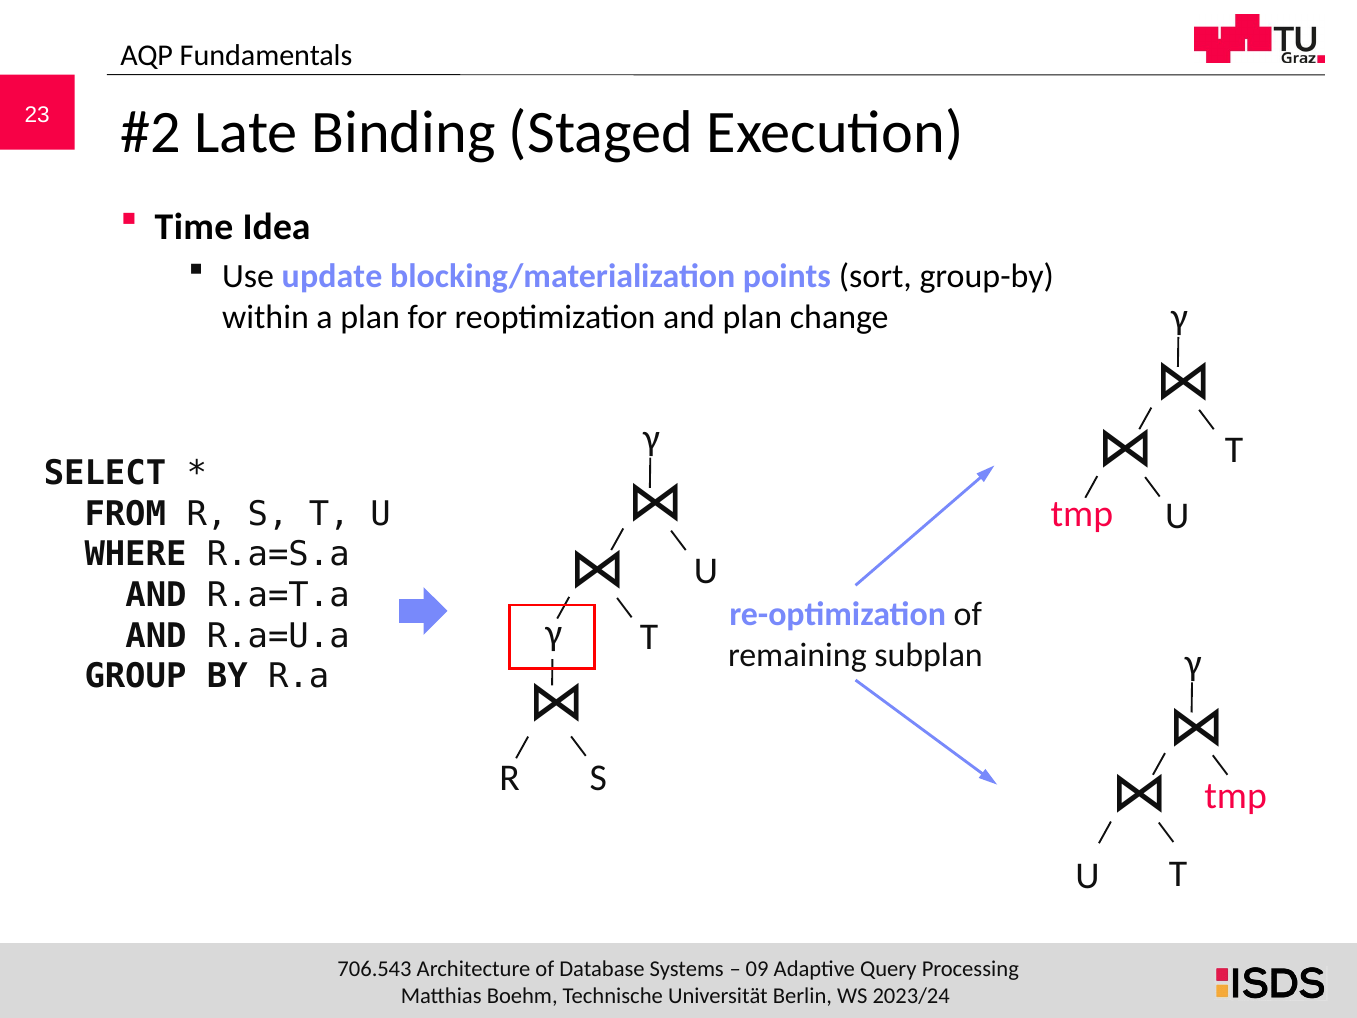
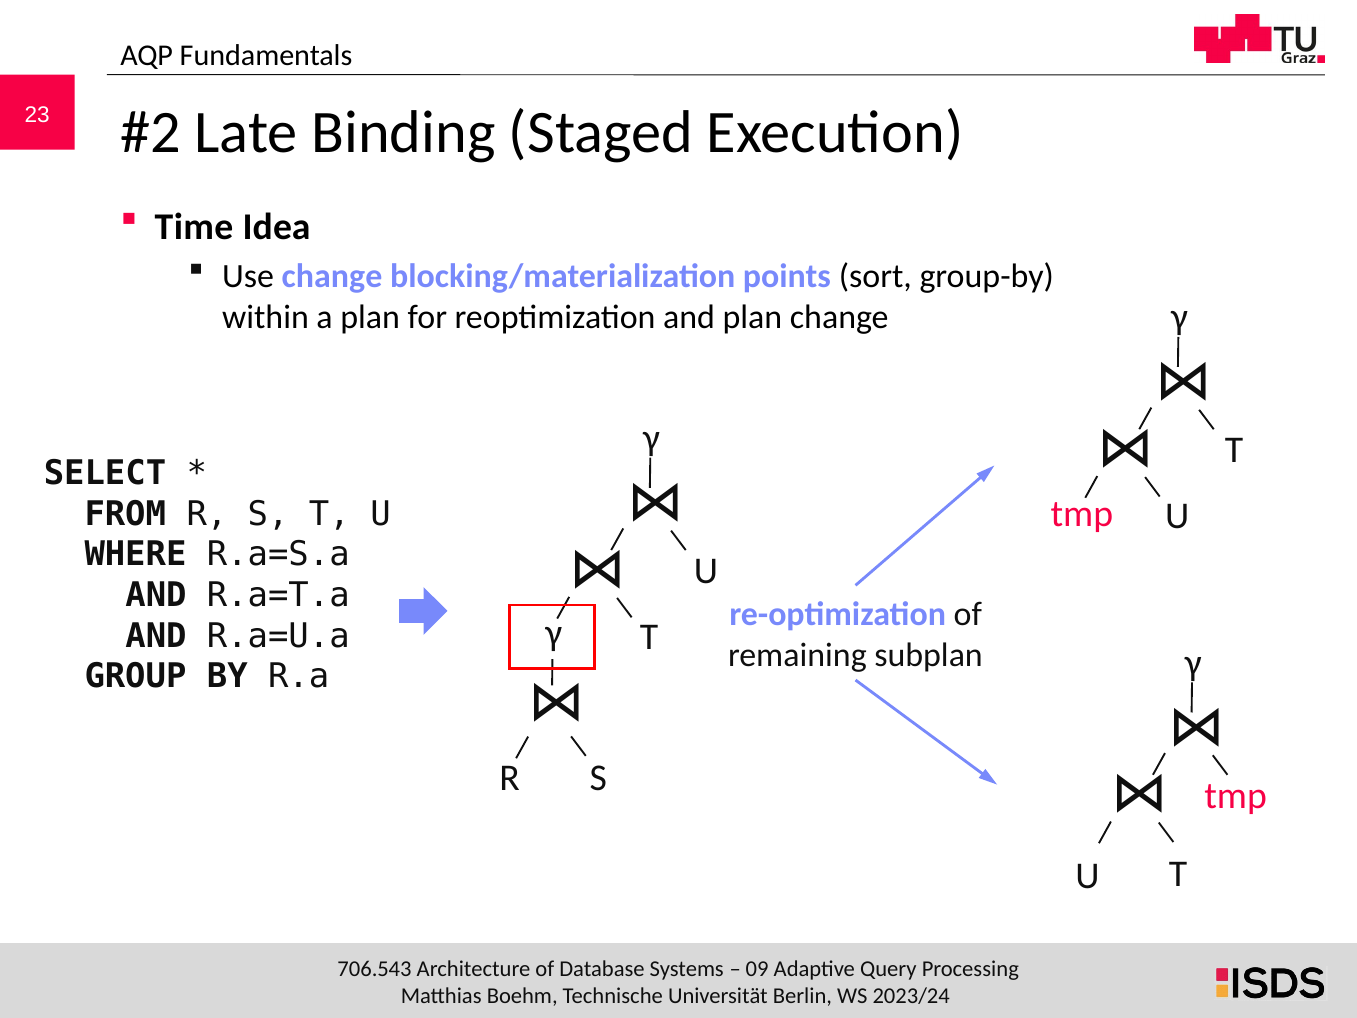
Use update: update -> change
